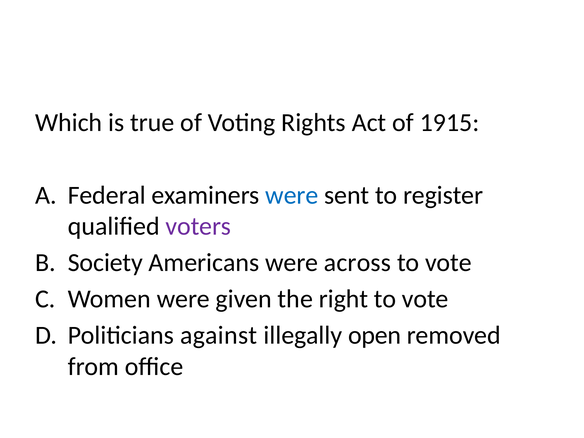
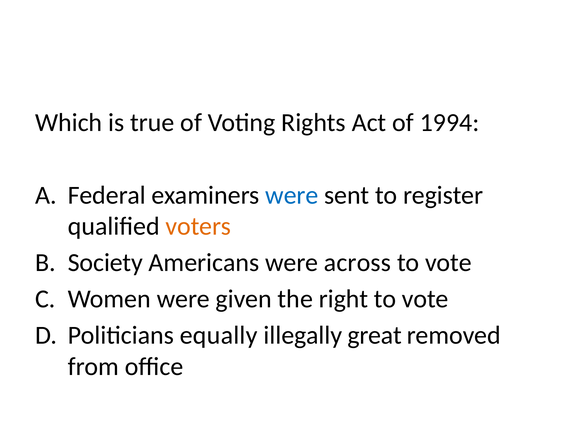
1915: 1915 -> 1994
voters colour: purple -> orange
against: against -> equally
open: open -> great
